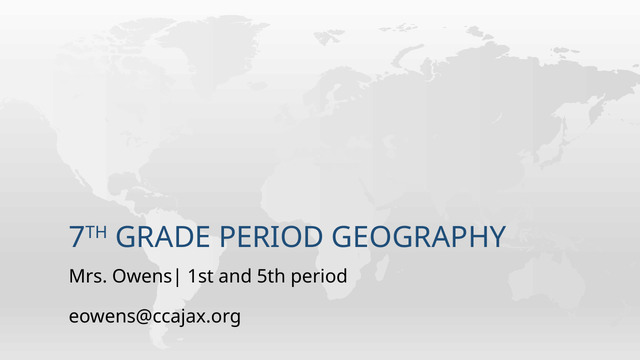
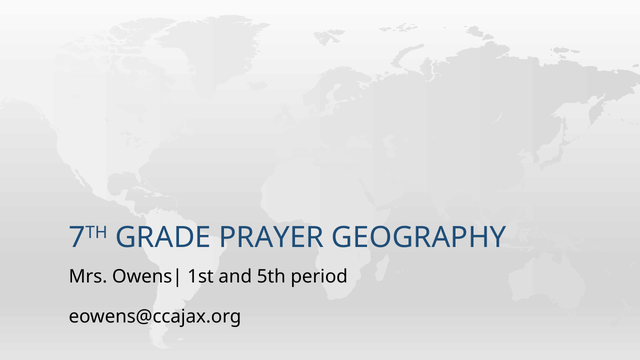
GRADE PERIOD: PERIOD -> PRAYER
